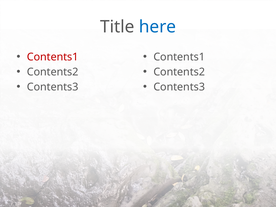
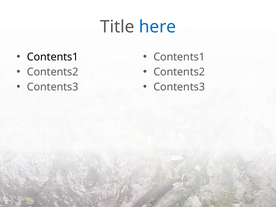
Contents1 at (53, 57) colour: red -> black
